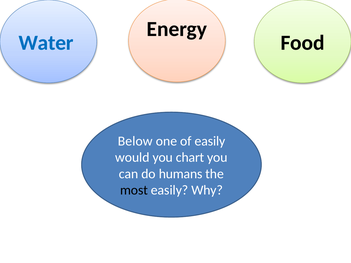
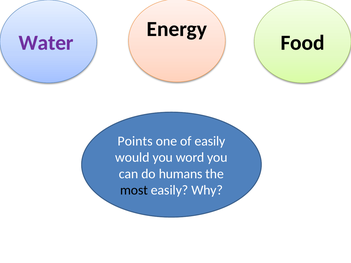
Water colour: blue -> purple
Below: Below -> Points
chart: chart -> word
